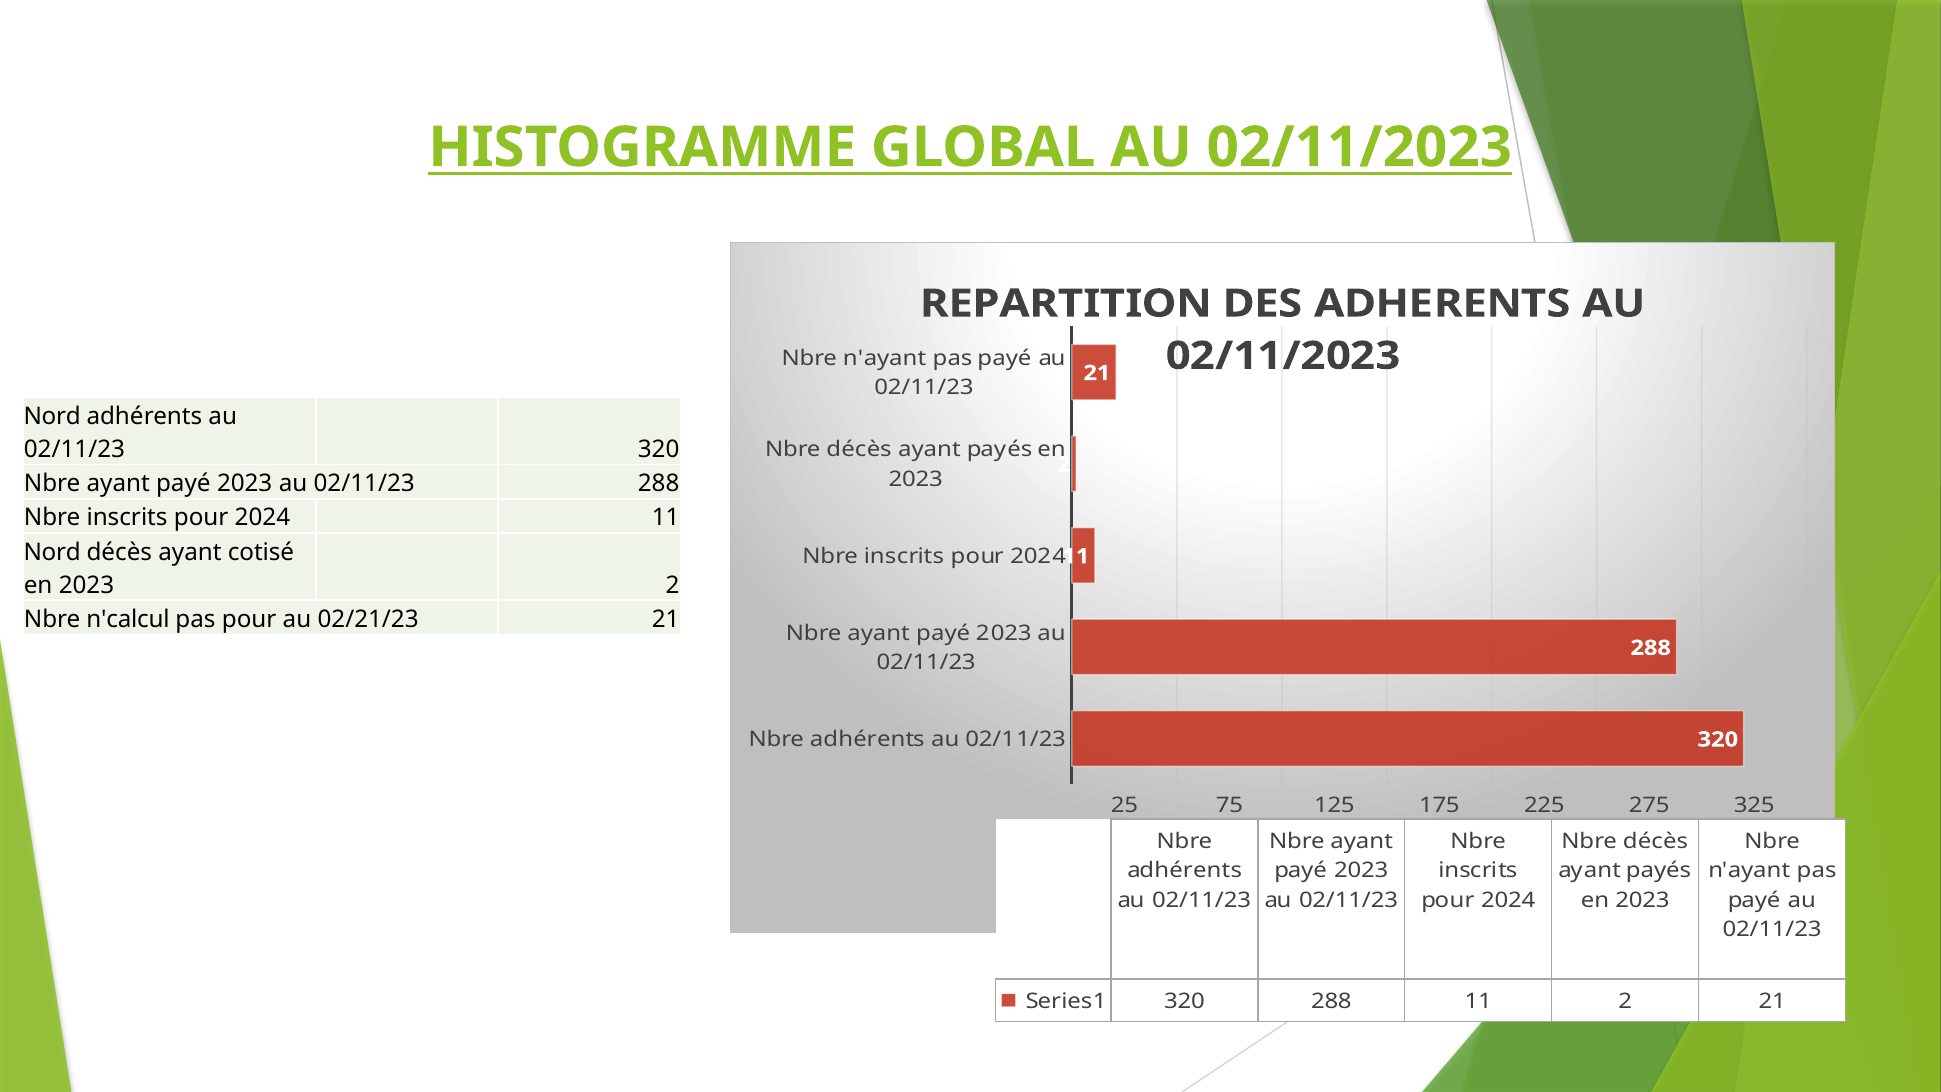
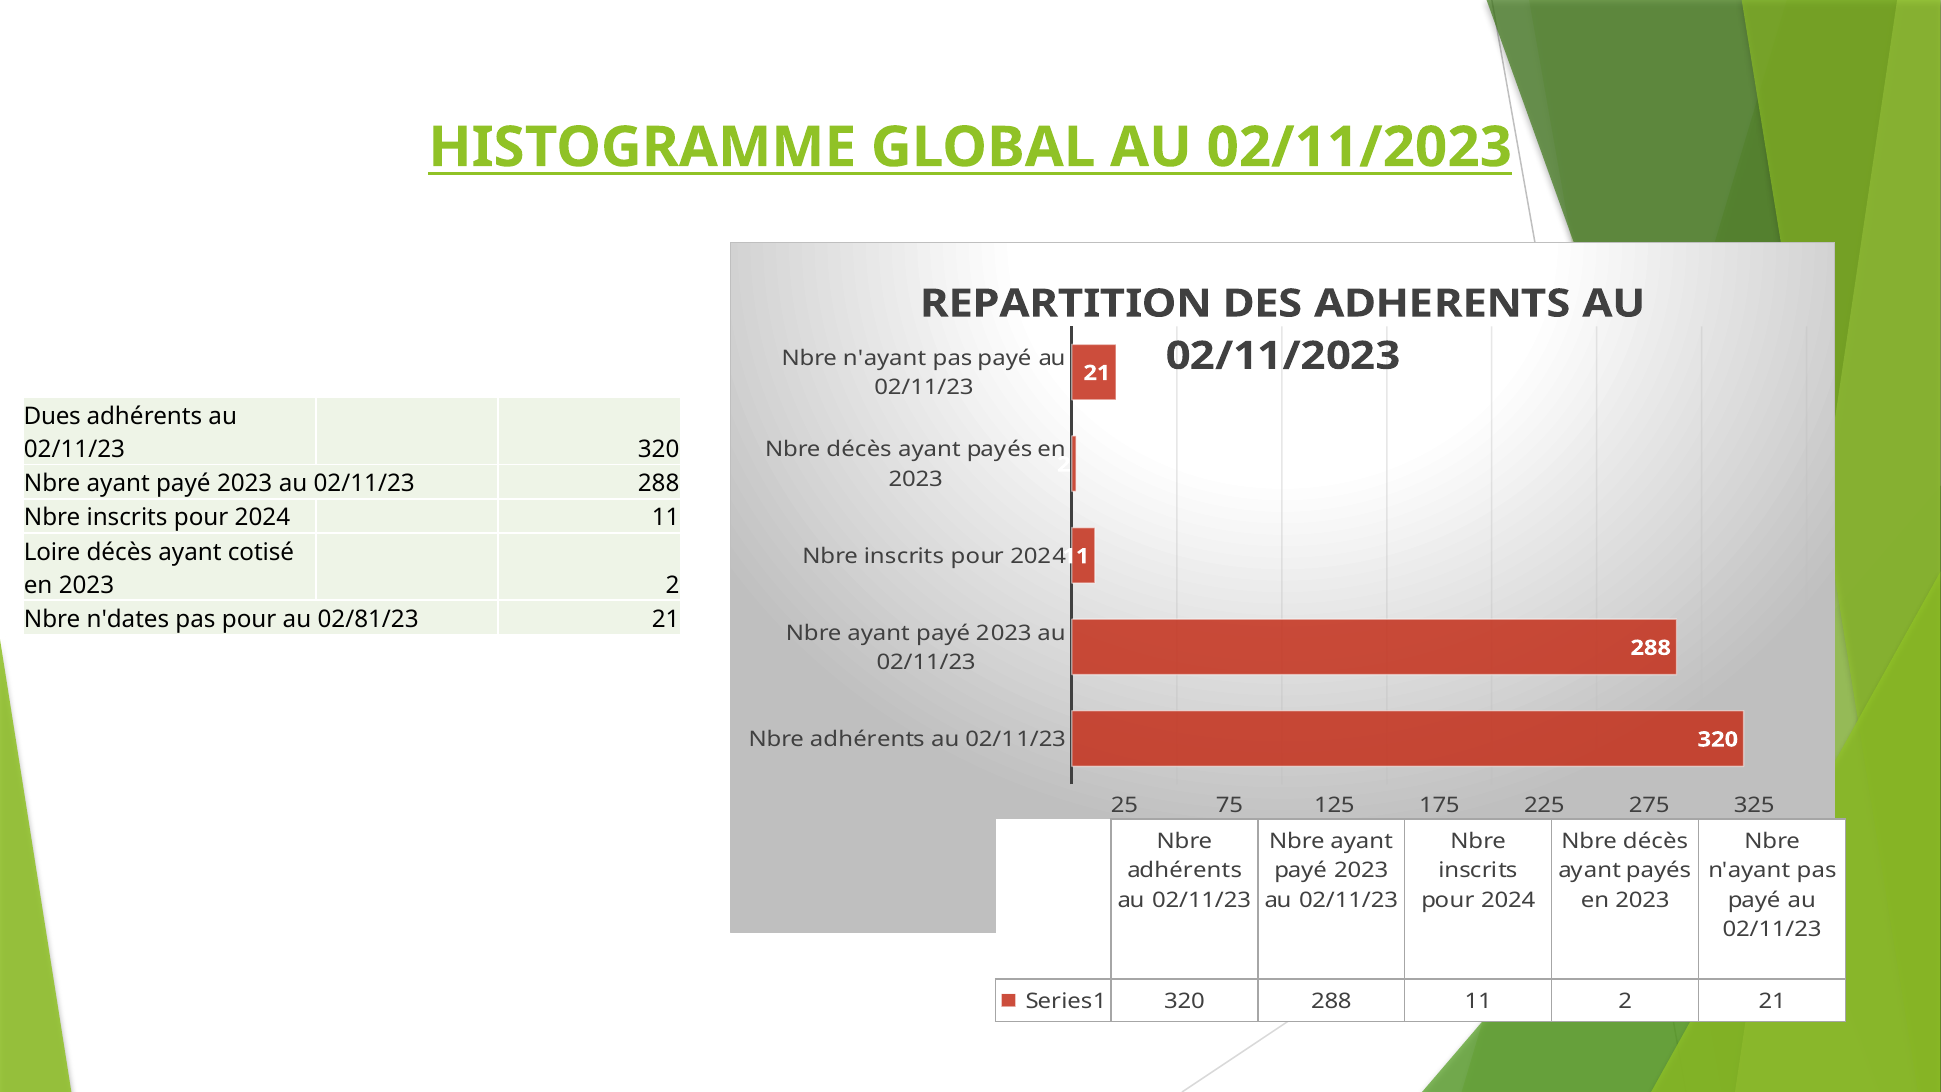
Nord at (52, 416): Nord -> Dues
Nord at (52, 552): Nord -> Loire
n'calcul: n'calcul -> n'dates
02/21/23: 02/21/23 -> 02/81/23
